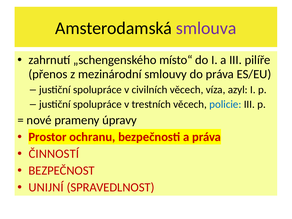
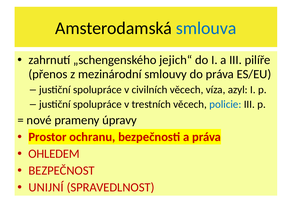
smlouva colour: purple -> blue
místo“: místo“ -> jejich“
ČINNOSTÍ: ČINNOSTÍ -> OHLEDEM
